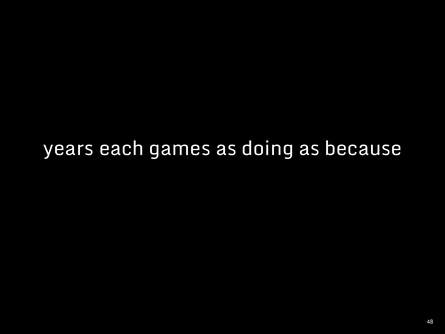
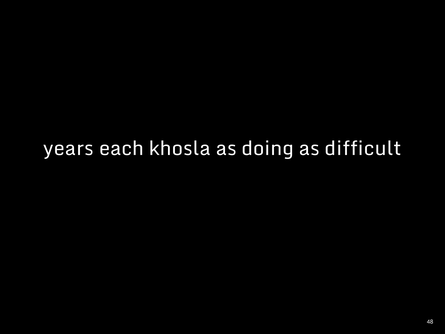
games: games -> khosla
because: because -> difficult
